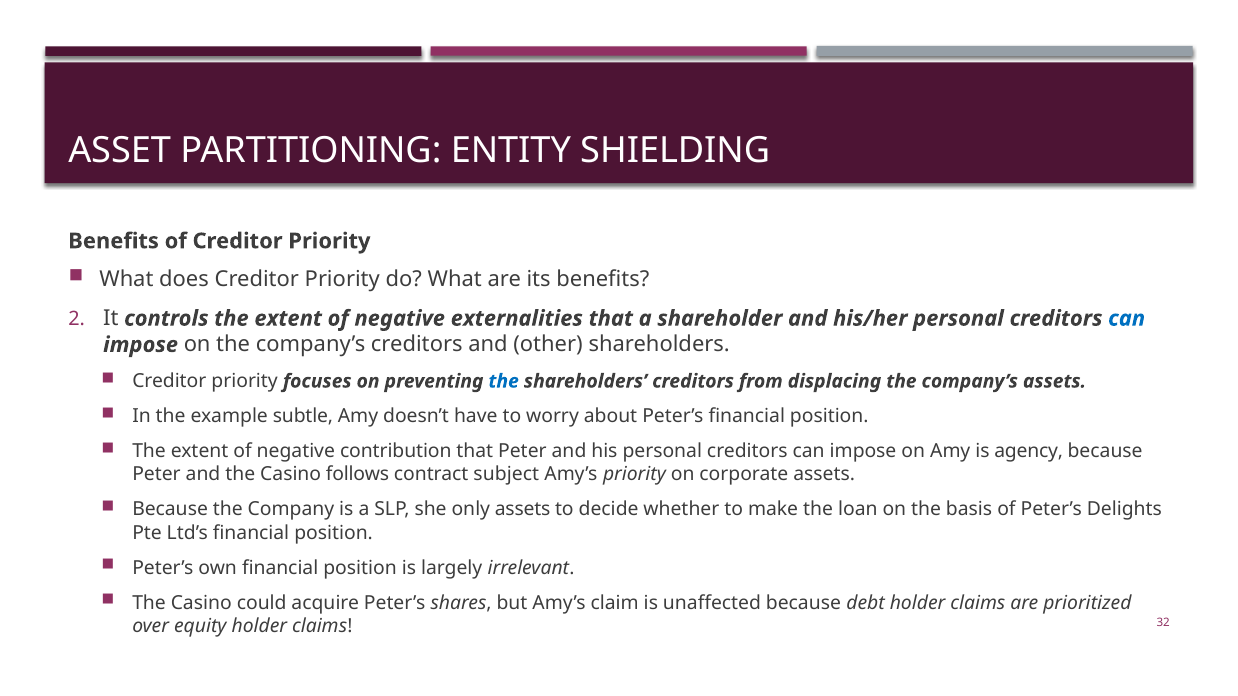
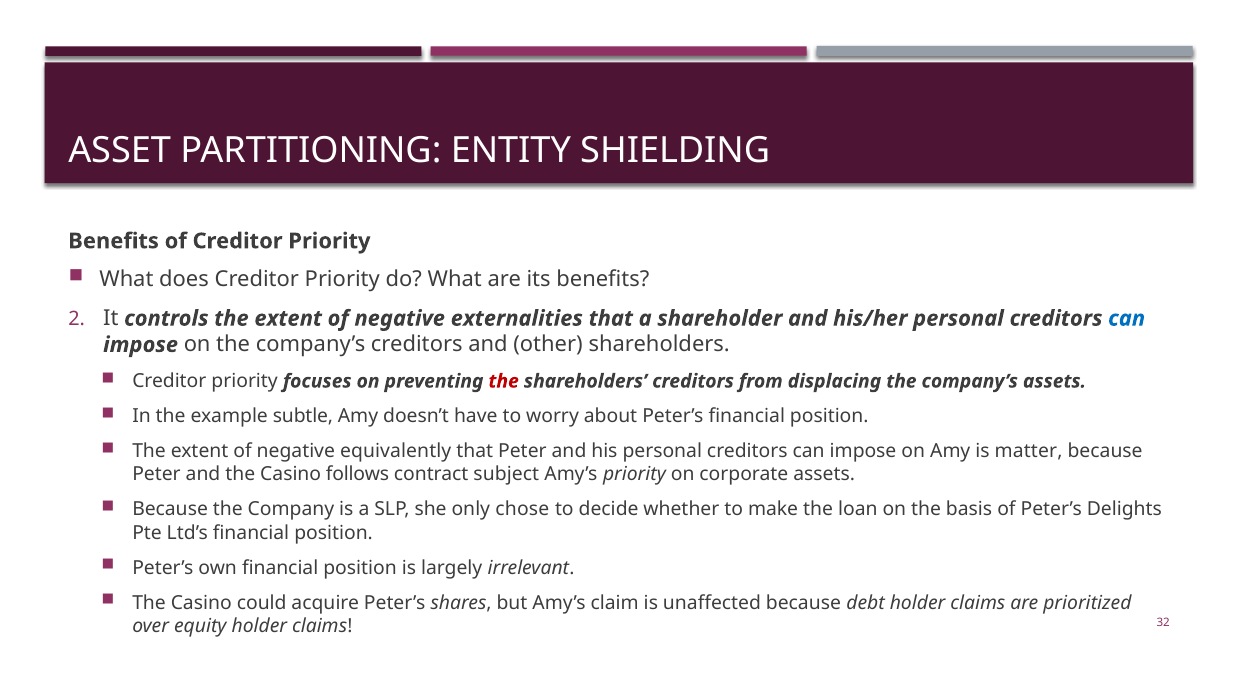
the at (504, 381) colour: blue -> red
contribution: contribution -> equivalently
agency: agency -> matter
only assets: assets -> chose
